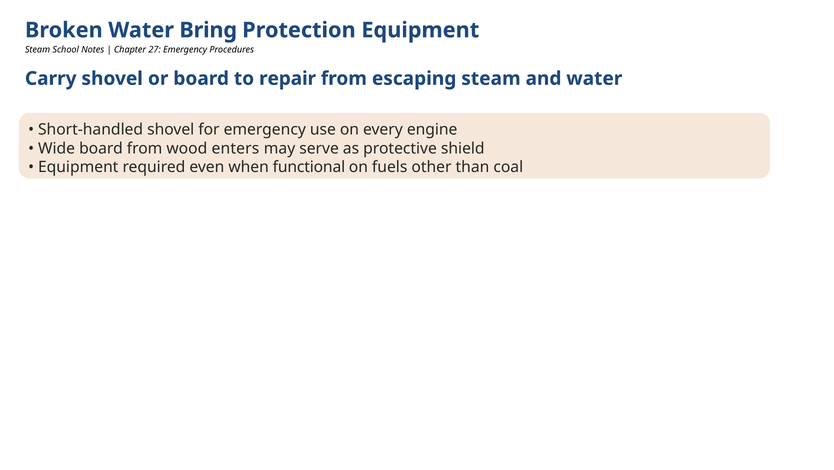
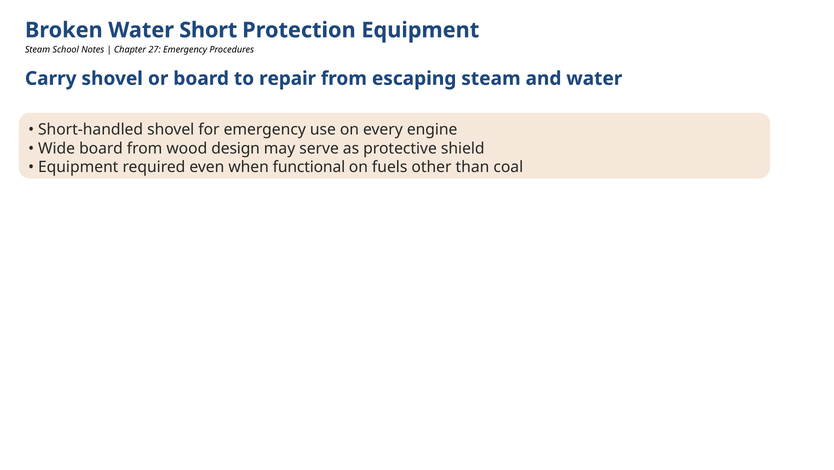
Bring: Bring -> Short
enters: enters -> design
